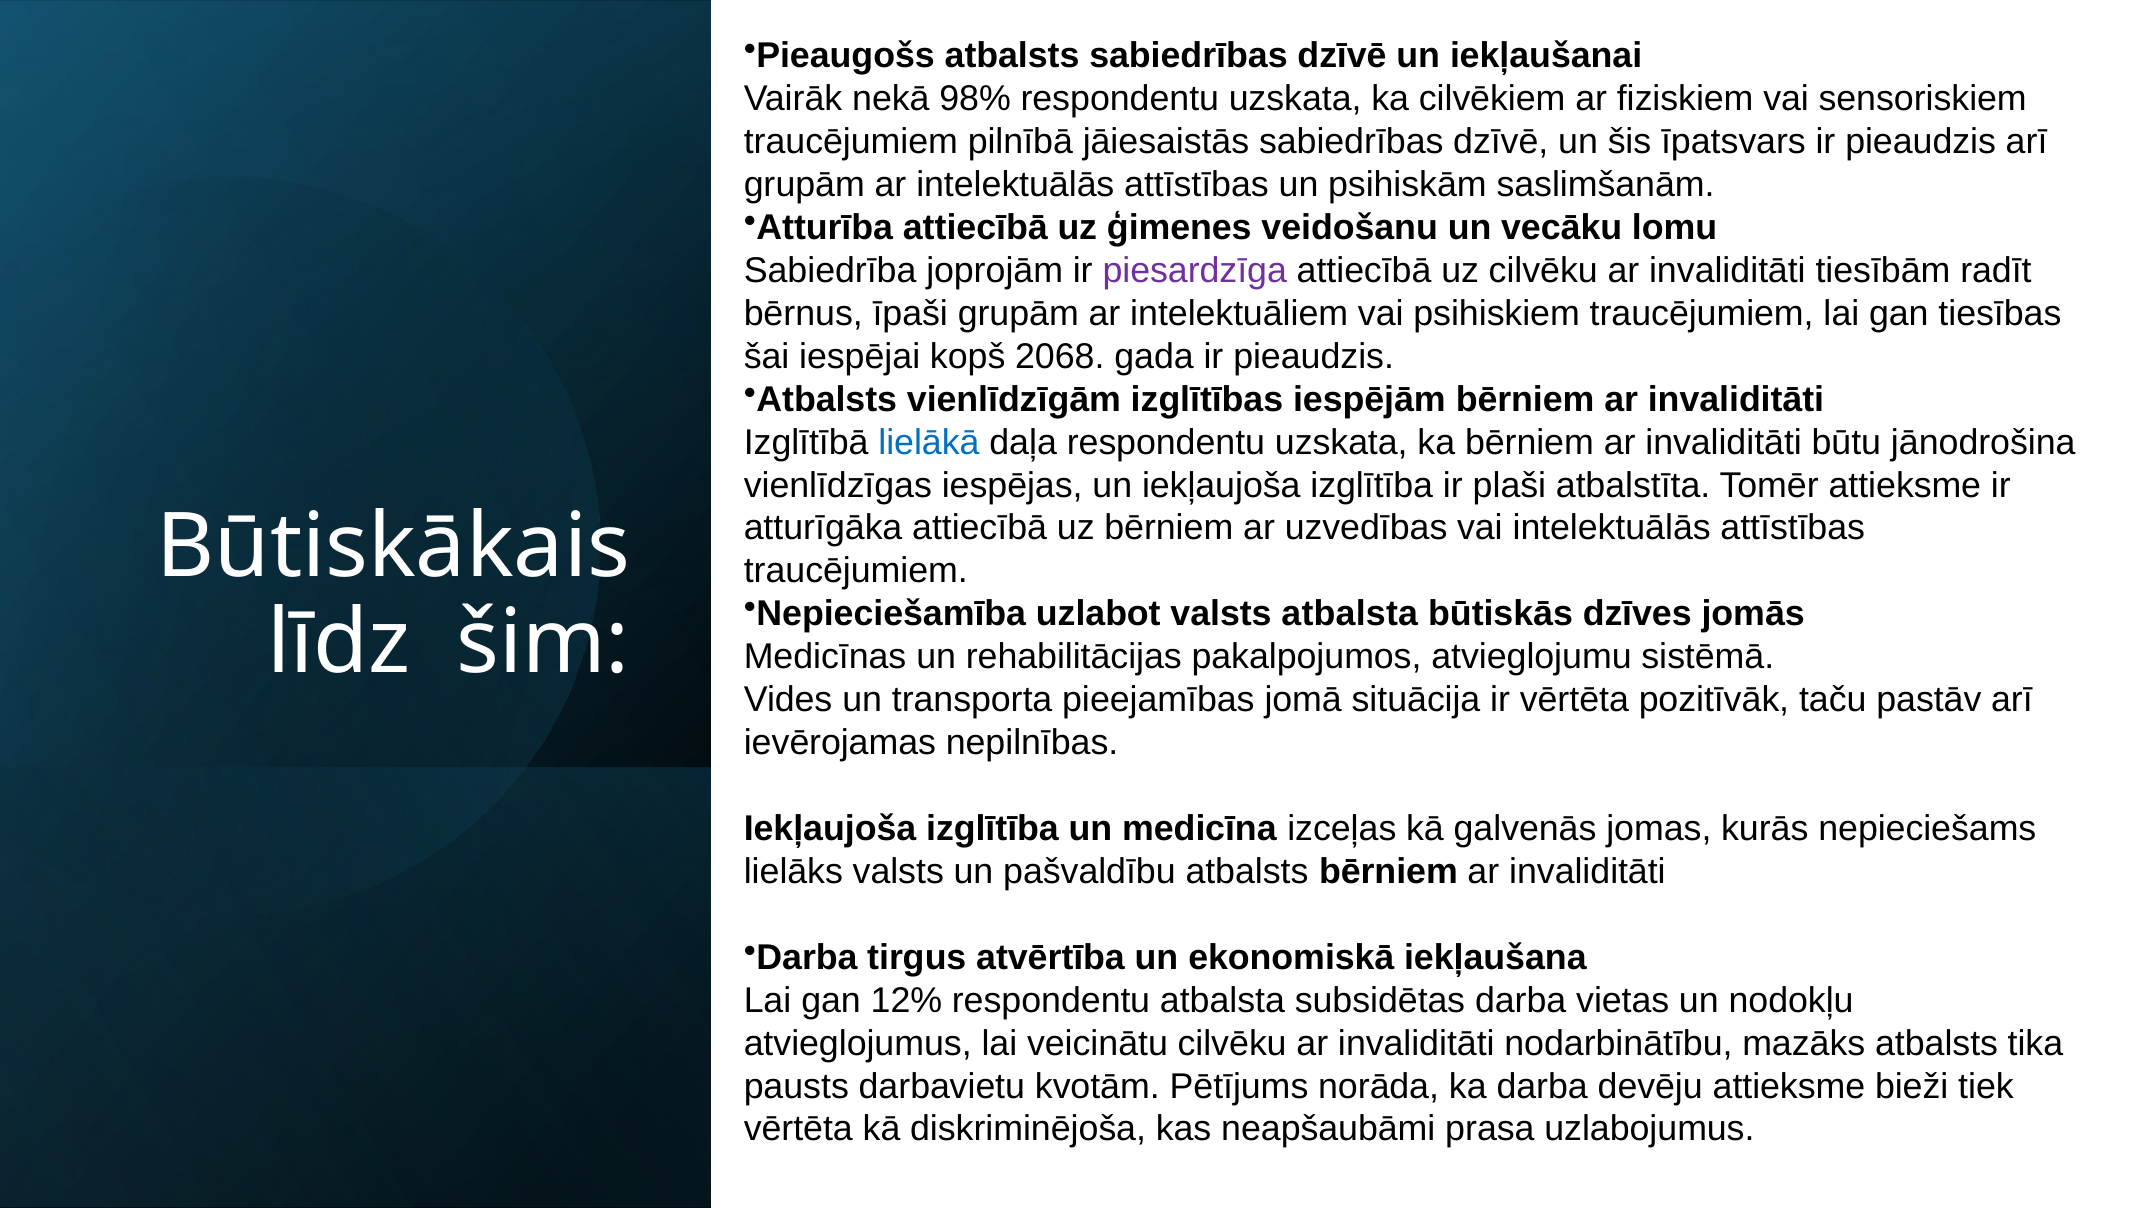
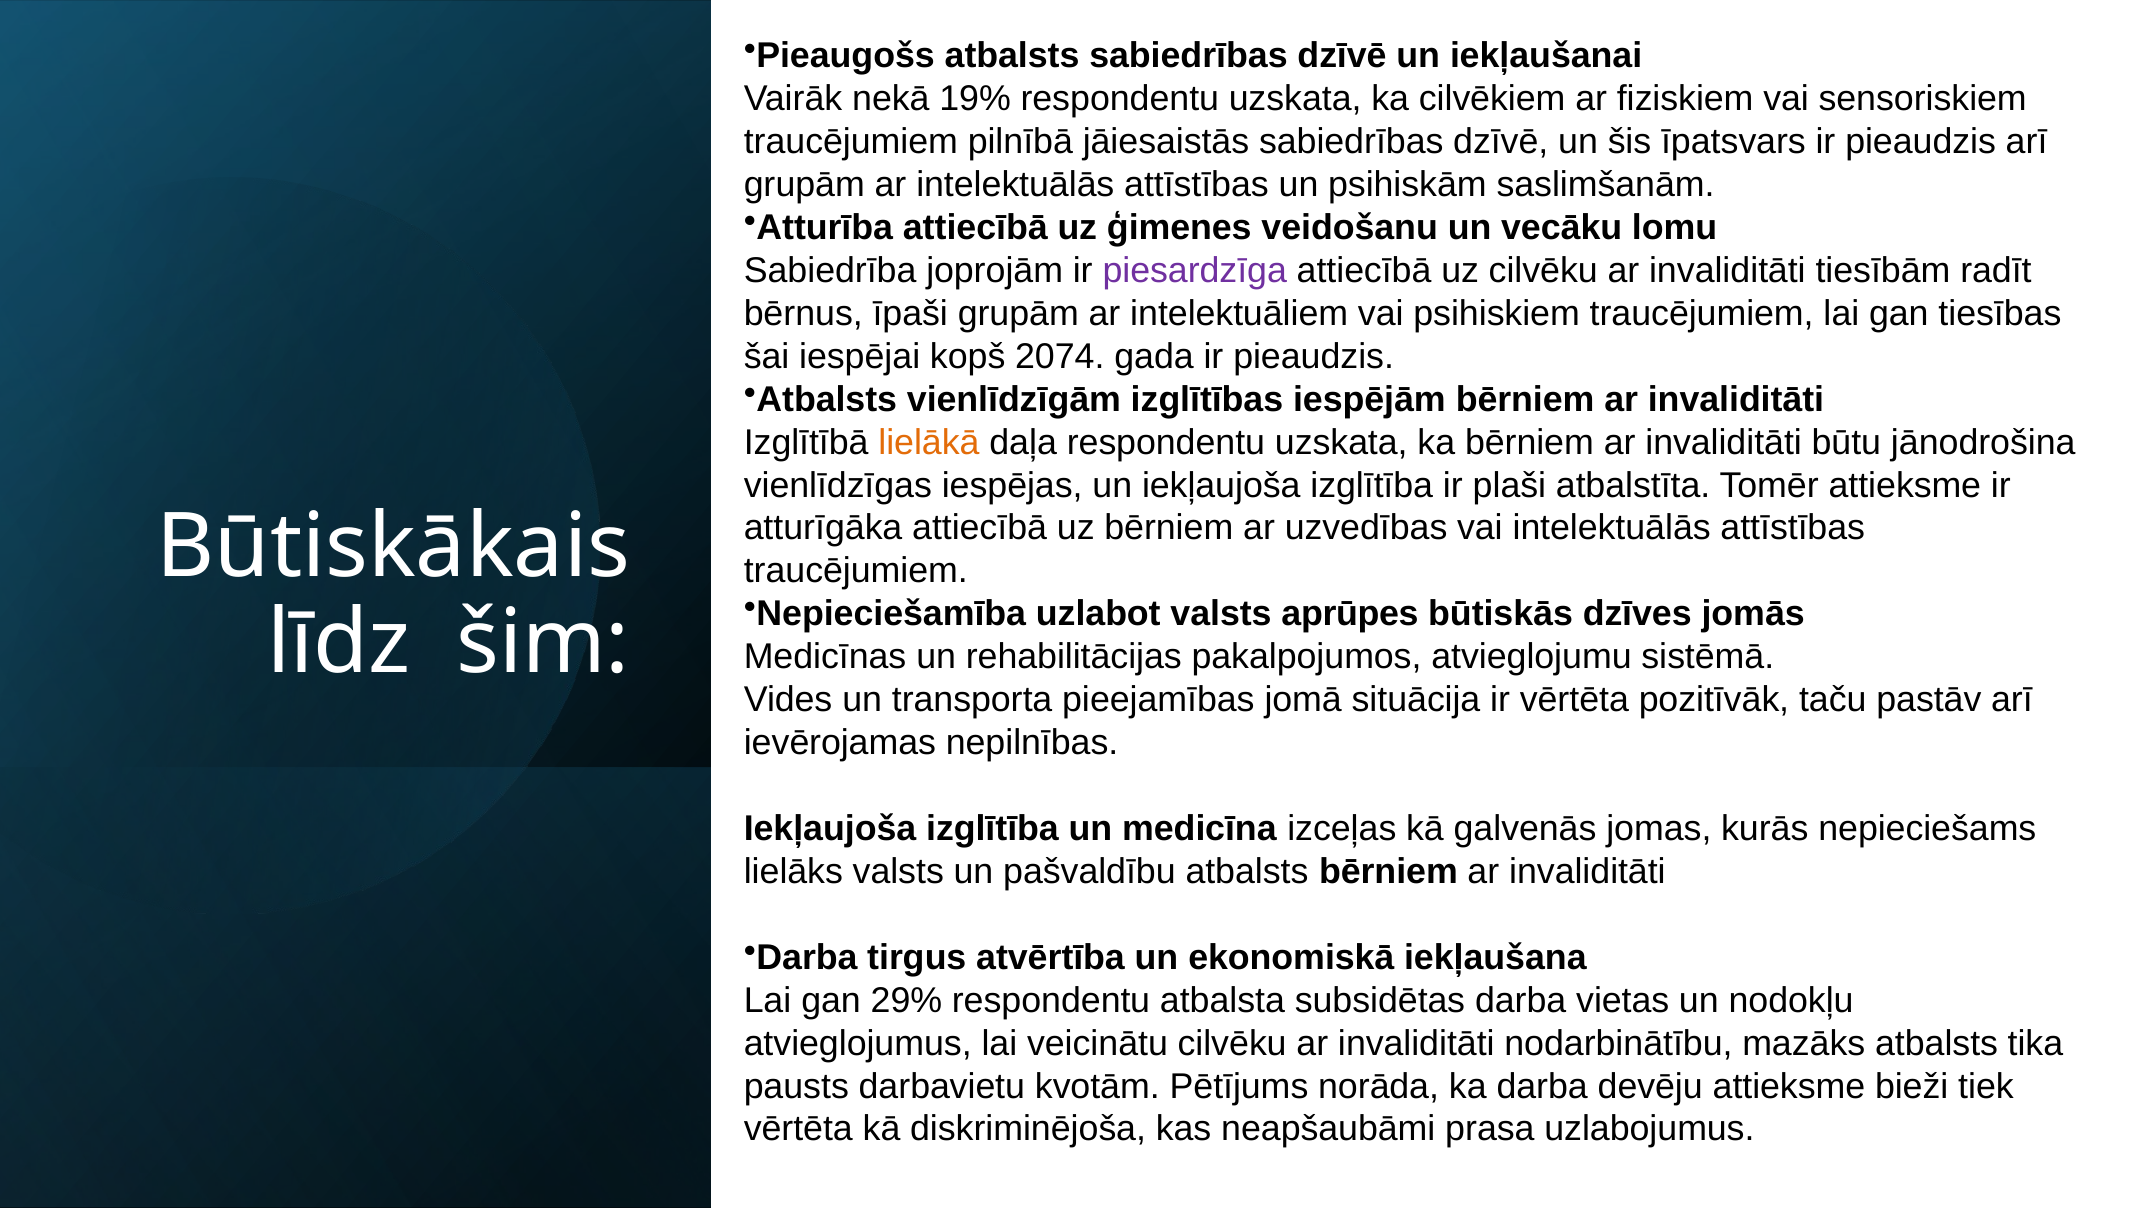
98%: 98% -> 19%
2068: 2068 -> 2074
lielākā colour: blue -> orange
valsts atbalsta: atbalsta -> aprūpes
12%: 12% -> 29%
